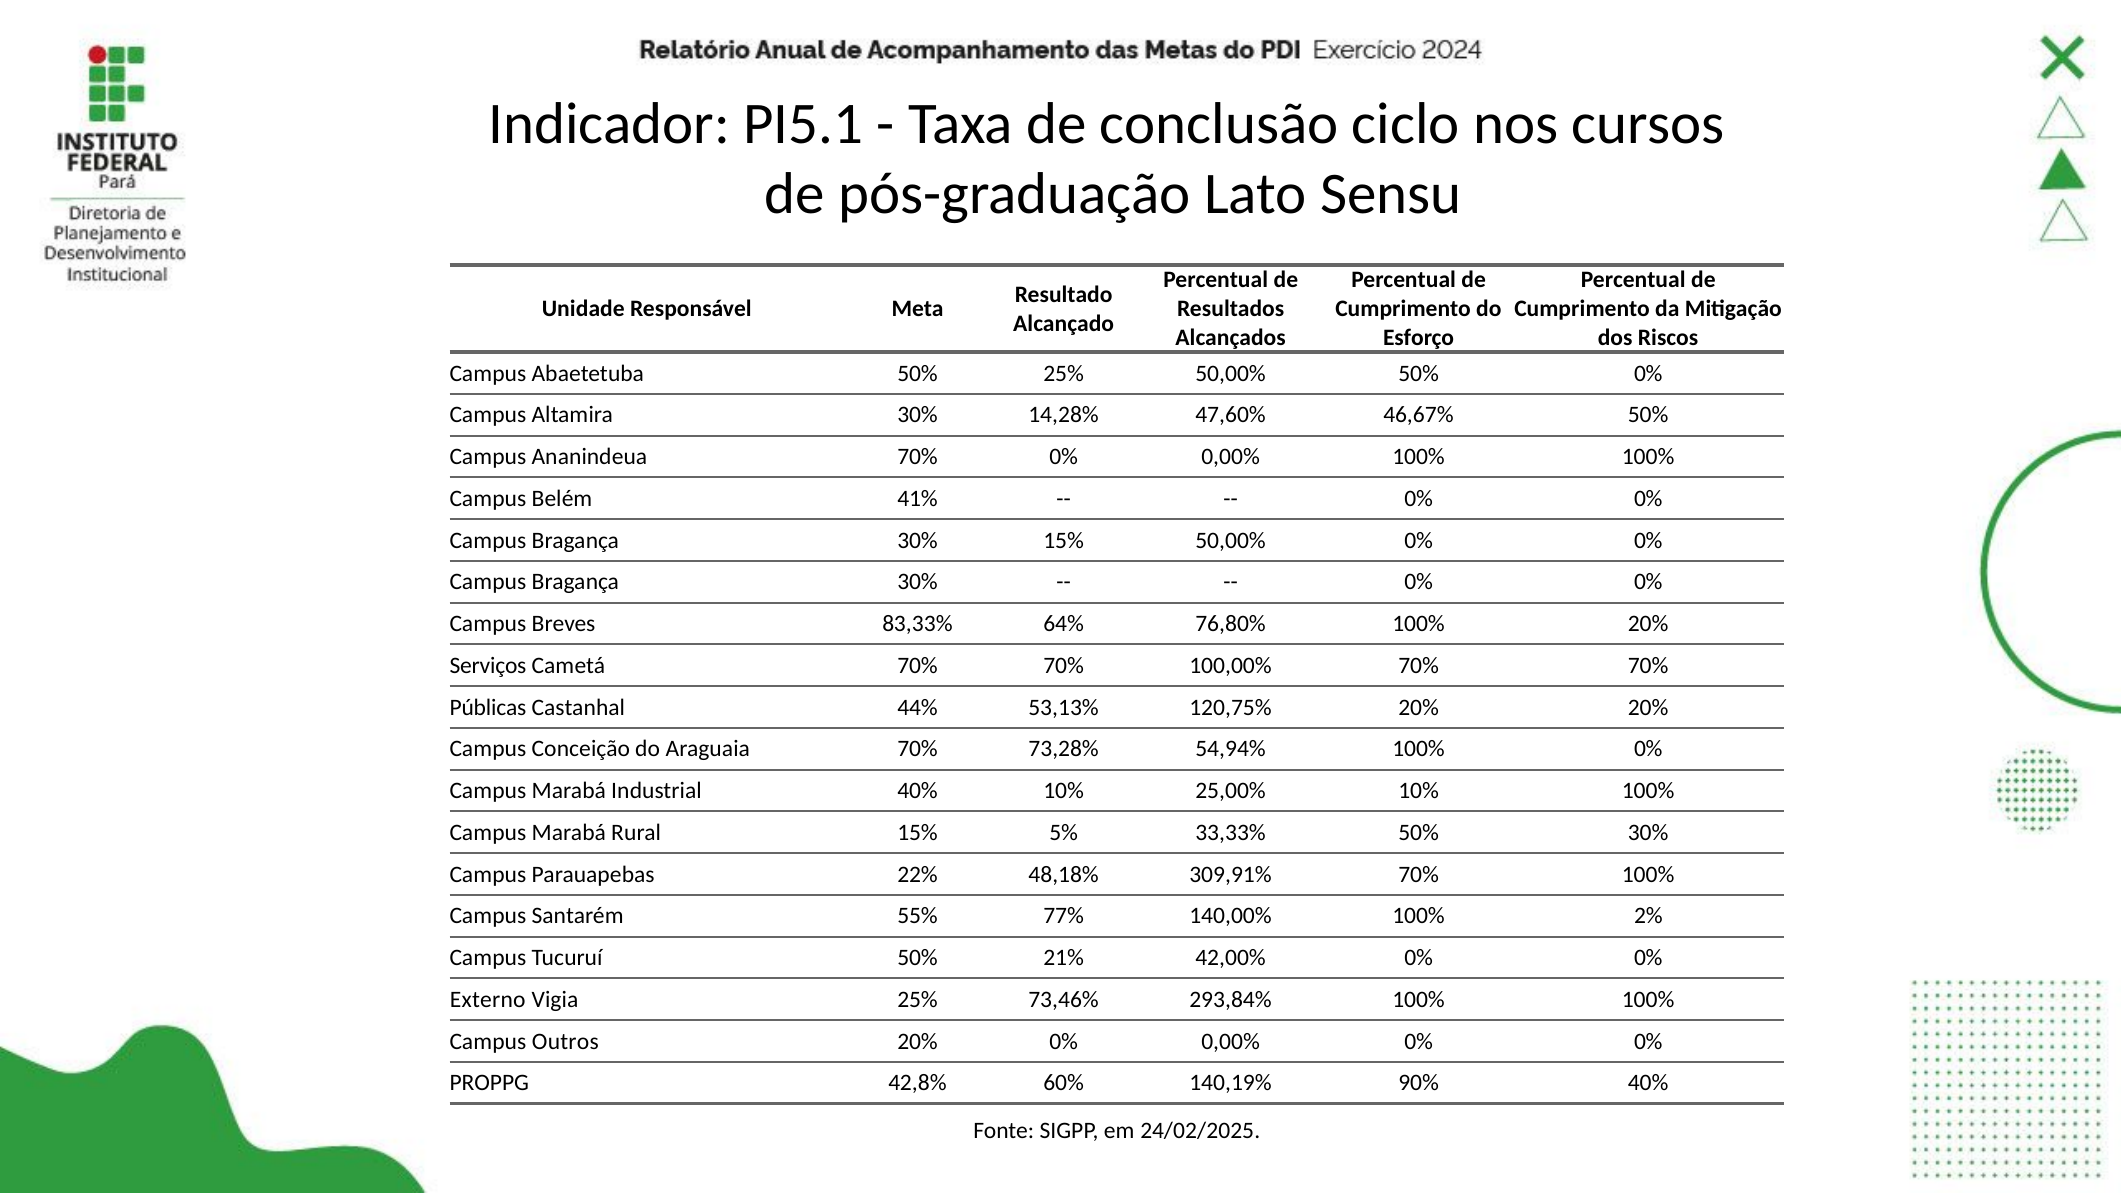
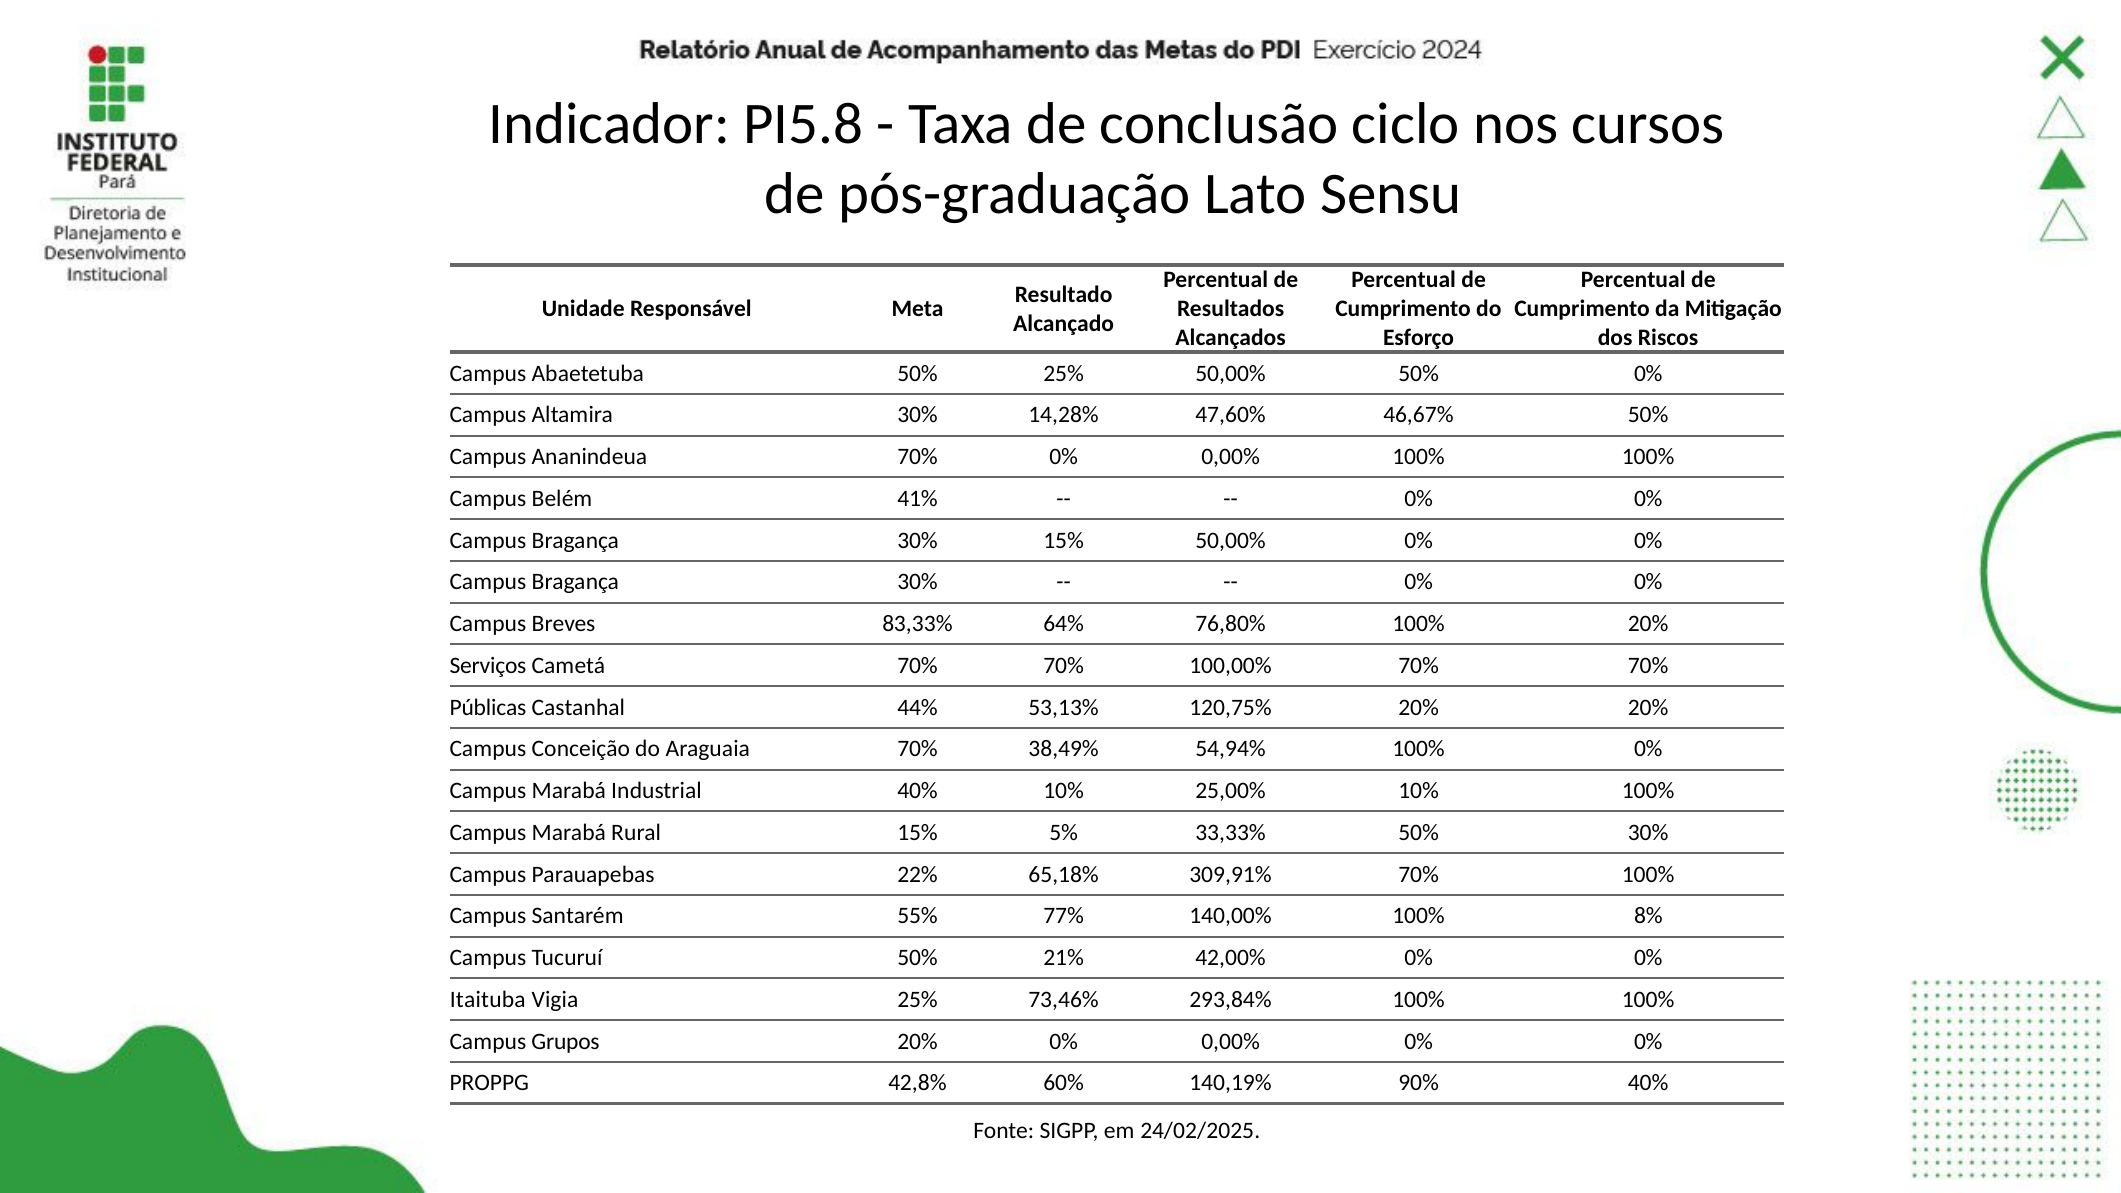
PI5.1: PI5.1 -> PI5.8
73,28%: 73,28% -> 38,49%
48,18%: 48,18% -> 65,18%
2%: 2% -> 8%
Externo: Externo -> Itaituba
Outros: Outros -> Grupos
